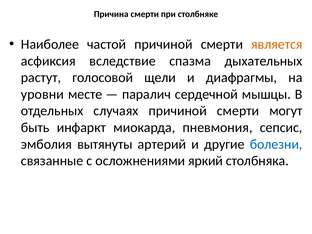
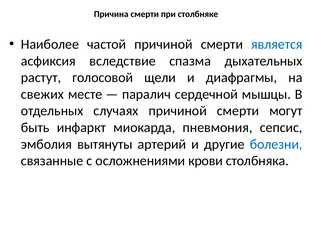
является colour: orange -> blue
уровни: уровни -> свежих
яркий: яркий -> крови
